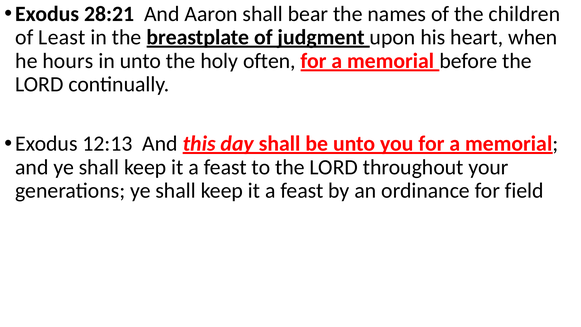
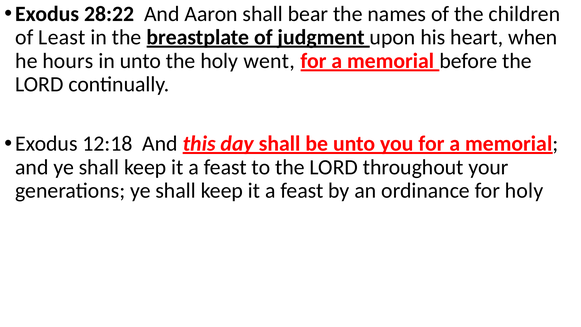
28:21: 28:21 -> 28:22
often: often -> went
12:13: 12:13 -> 12:18
for field: field -> holy
